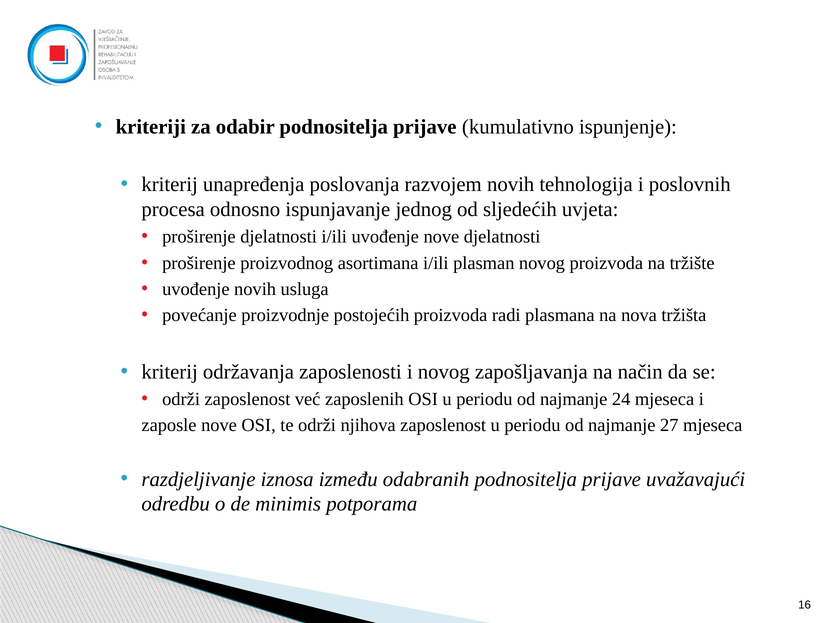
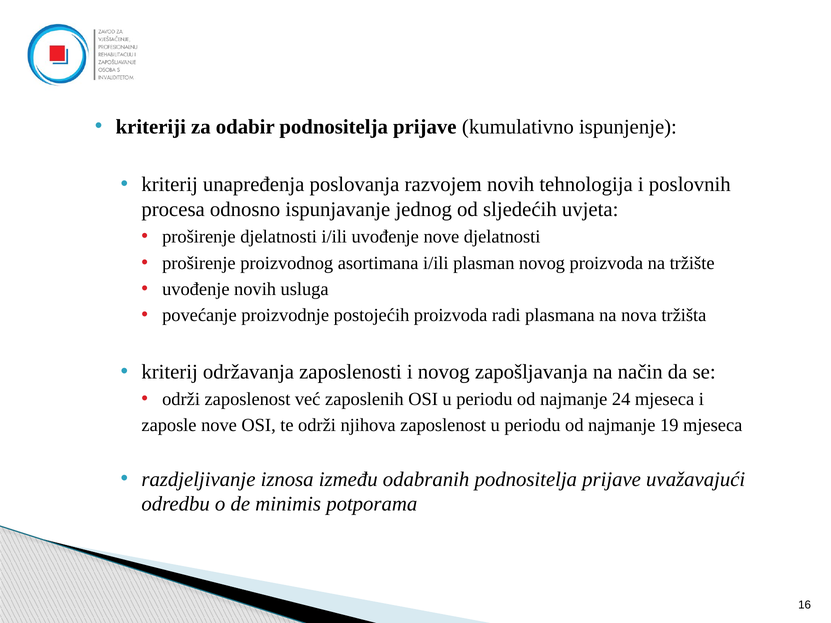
27: 27 -> 19
